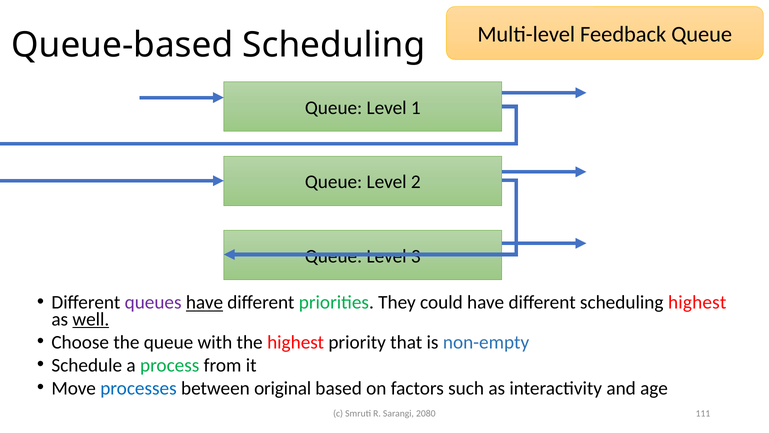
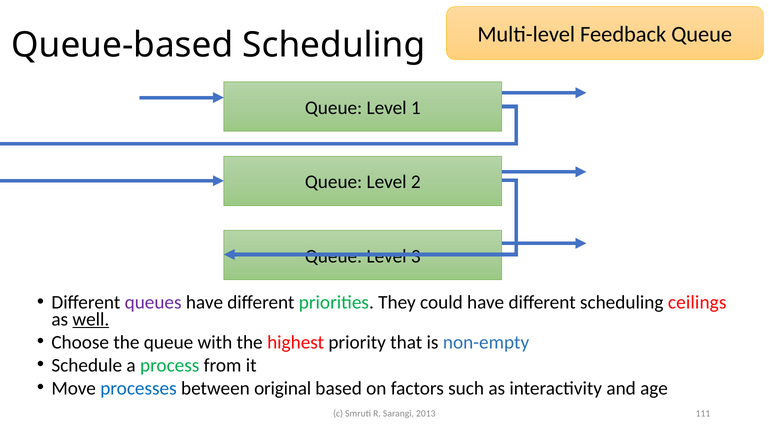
have at (205, 302) underline: present -> none
scheduling highest: highest -> ceilings
2080: 2080 -> 2013
